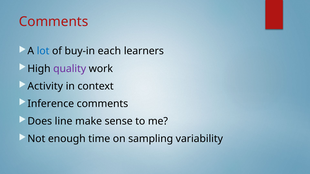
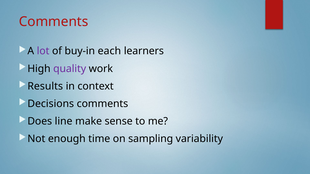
lot colour: blue -> purple
Activity: Activity -> Results
Inference: Inference -> Decisions
